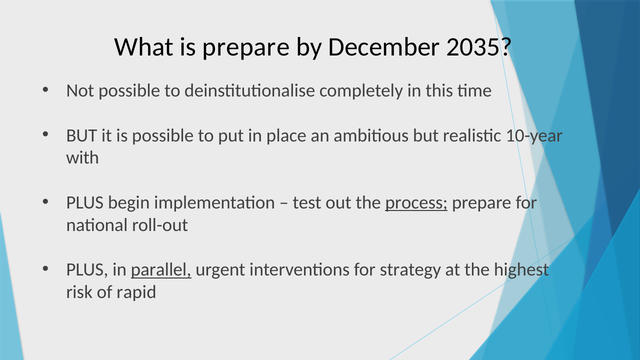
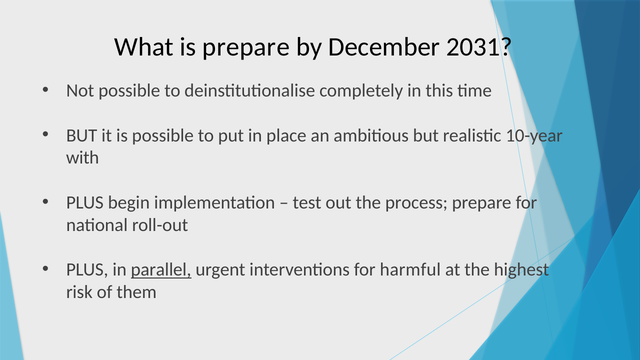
2035: 2035 -> 2031
process underline: present -> none
strategy: strategy -> harmful
rapid: rapid -> them
